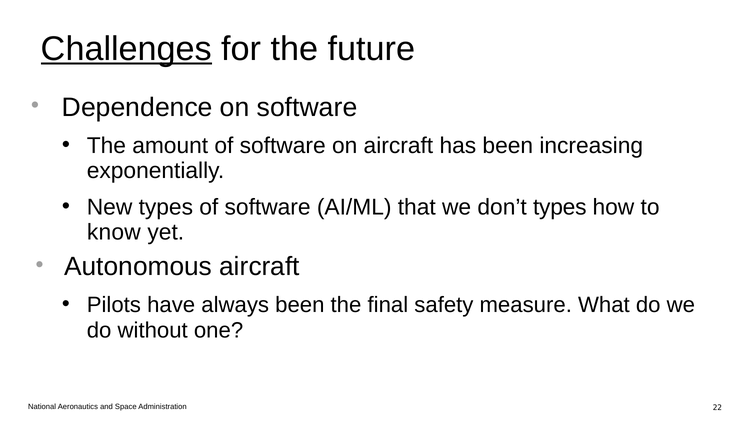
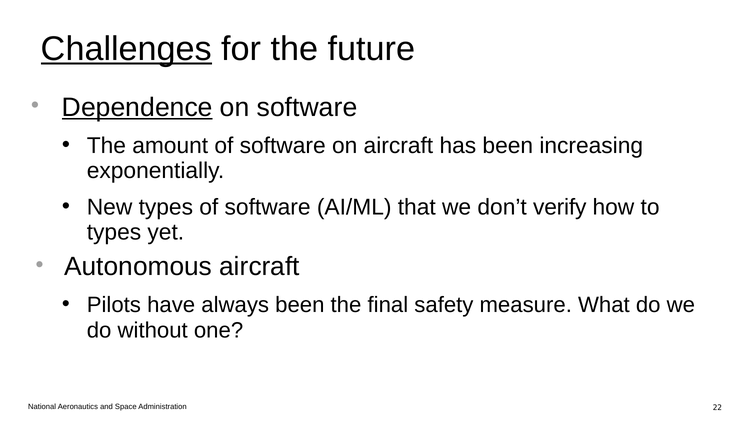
Dependence underline: none -> present
don’t types: types -> verify
know at (114, 232): know -> types
